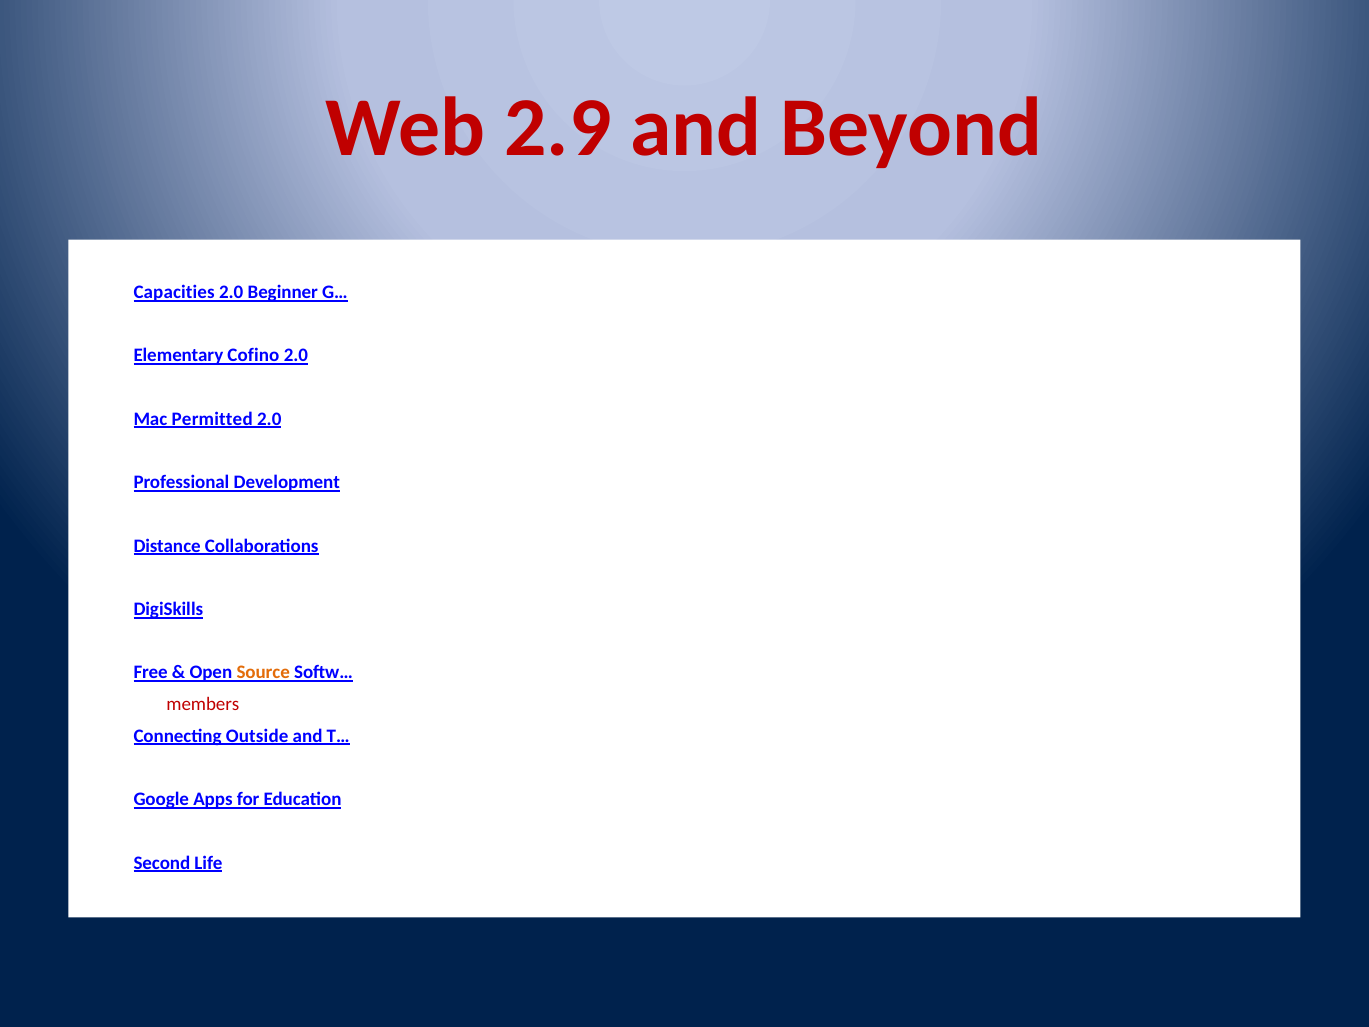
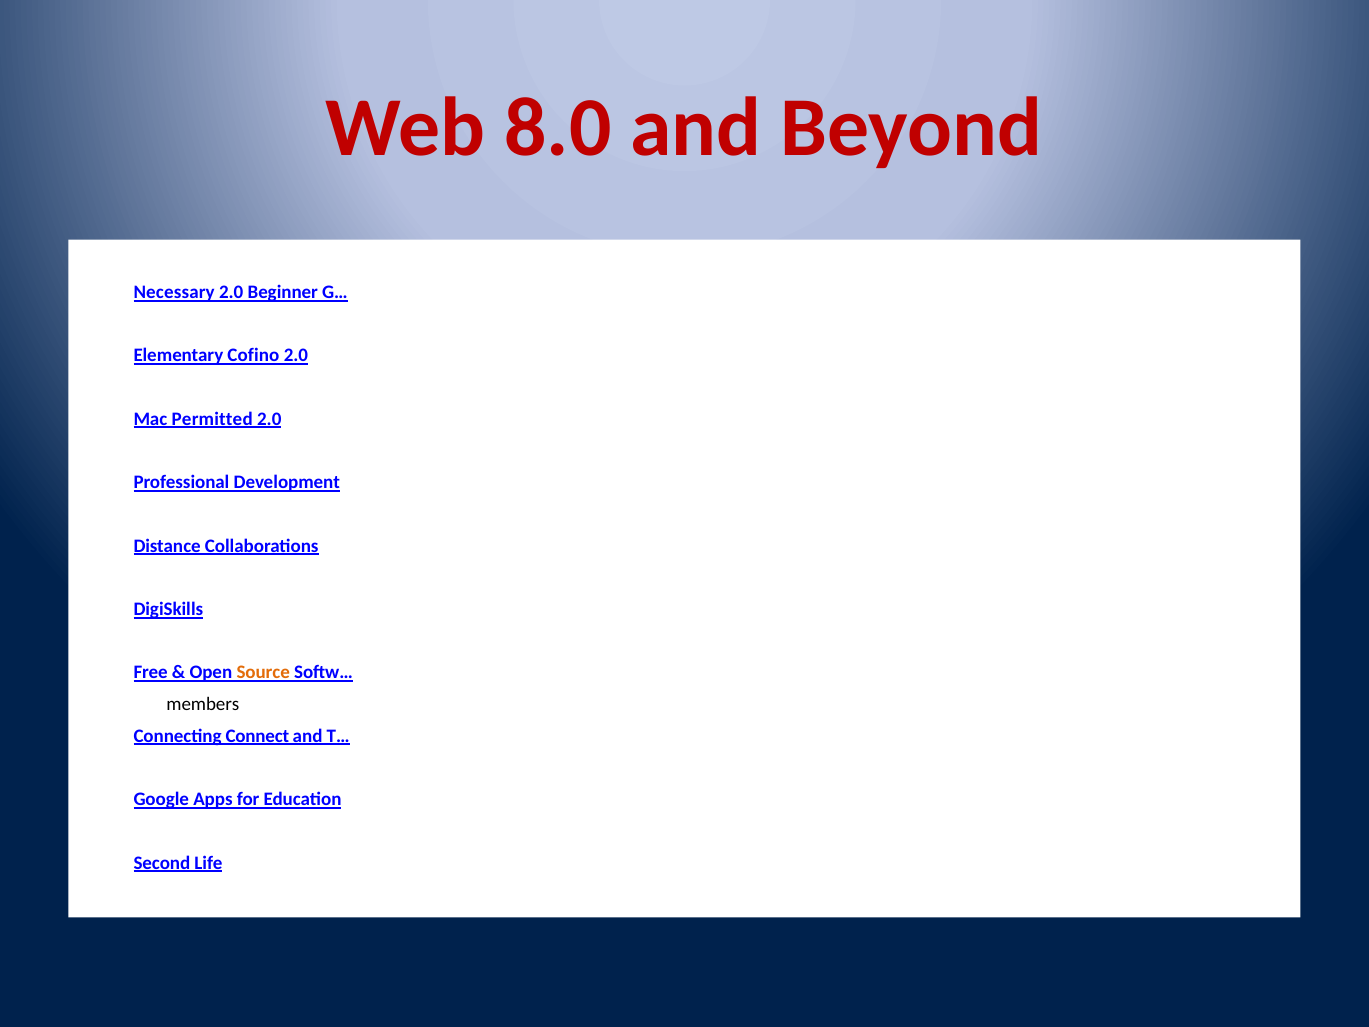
2.9: 2.9 -> 8.0
Capacities: Capacities -> Necessary
members at (203, 704) colour: red -> black
Outside: Outside -> Connect
